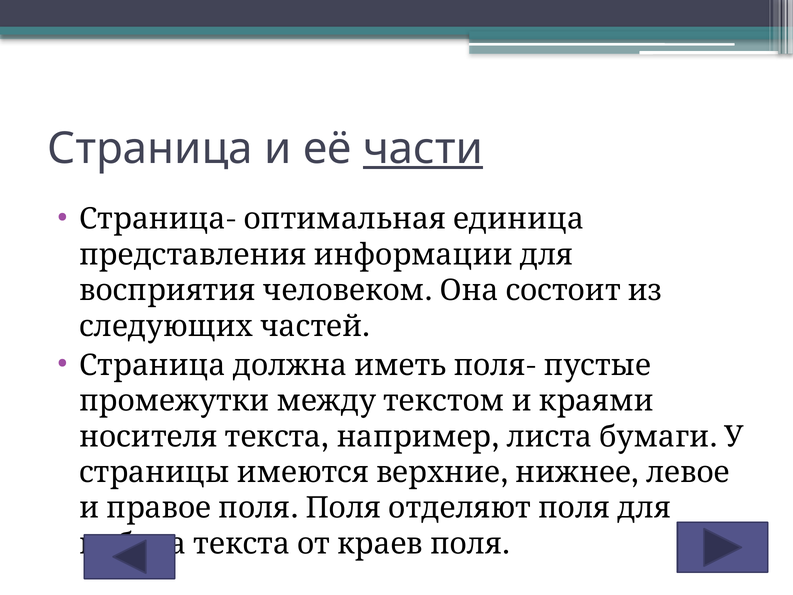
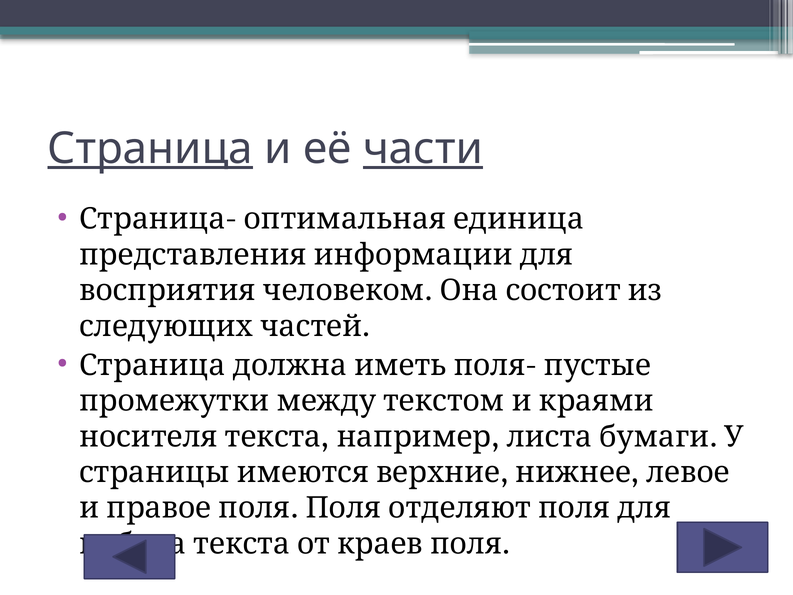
Страница at (150, 148) underline: none -> present
